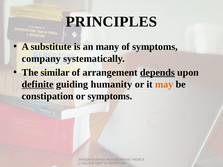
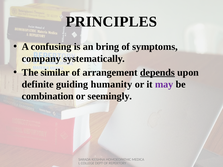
substitute: substitute -> confusing
many: many -> bring
definite underline: present -> none
may colour: orange -> purple
constipation: constipation -> combination
or symptoms: symptoms -> seemingly
